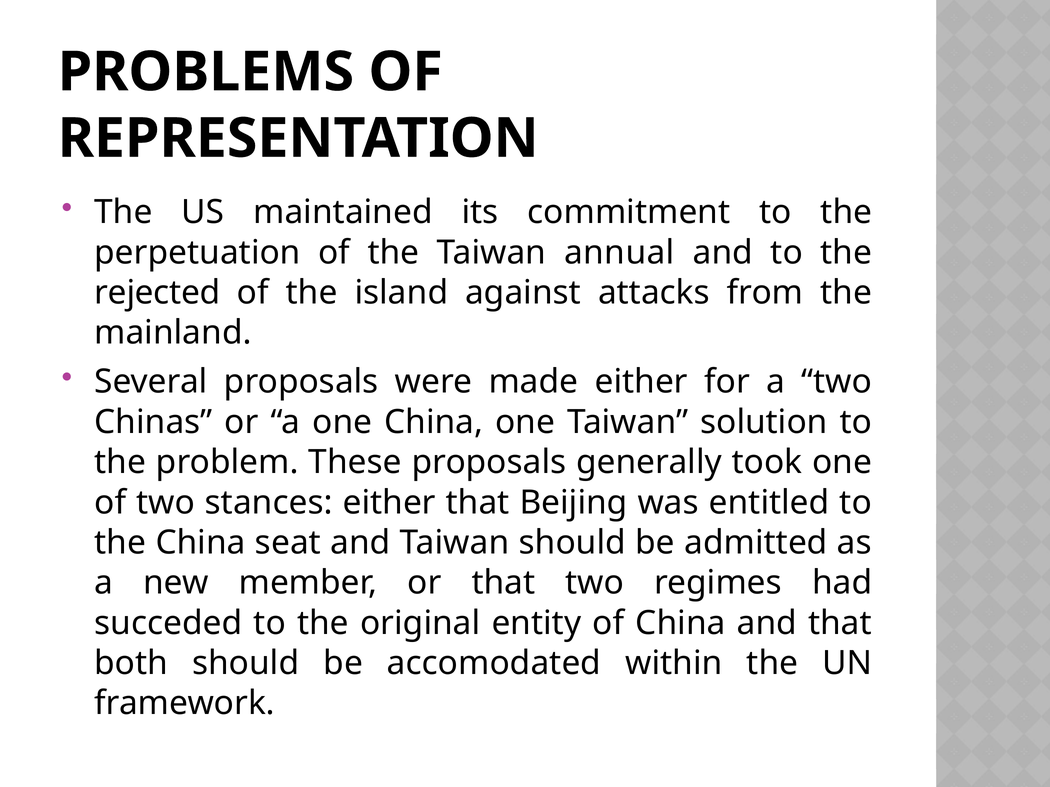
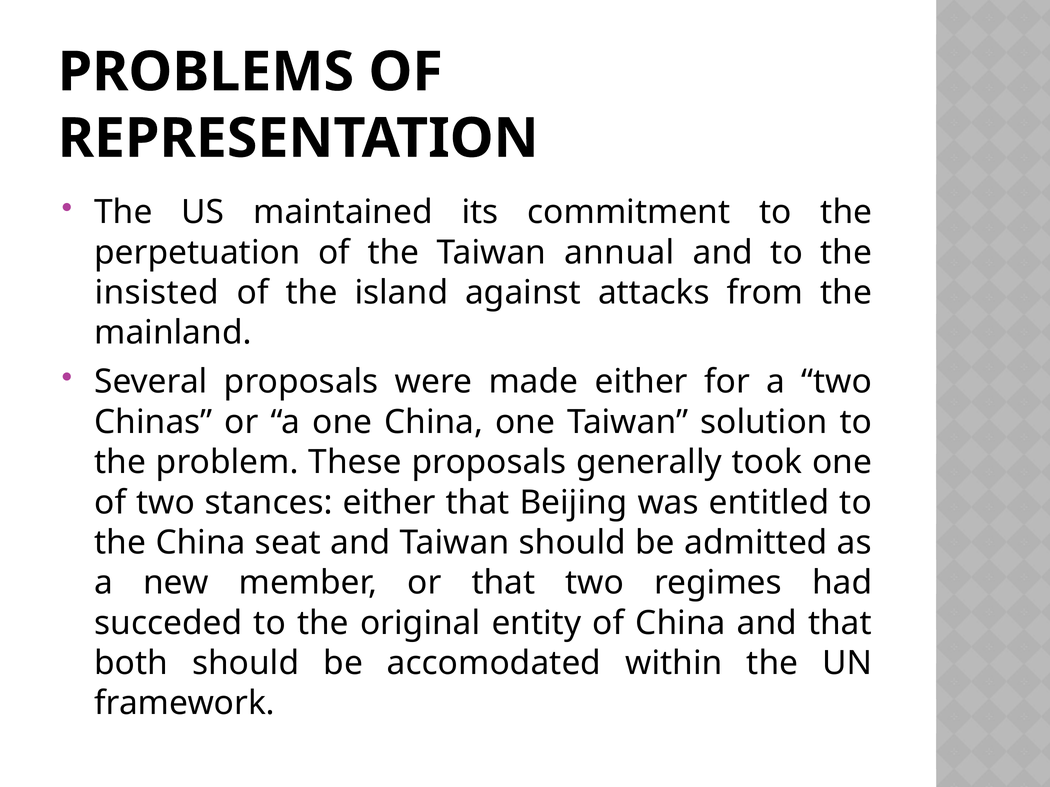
rejected: rejected -> insisted
